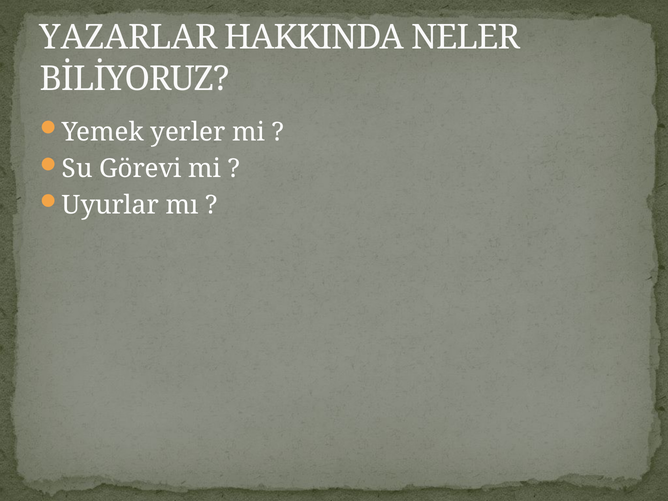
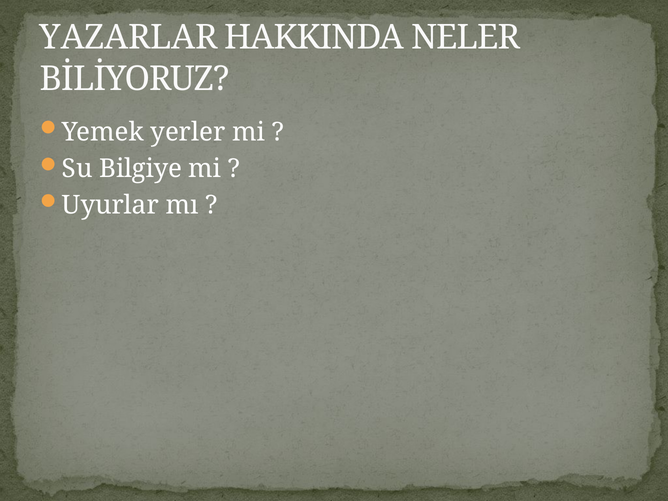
Görevi: Görevi -> Bilgiye
